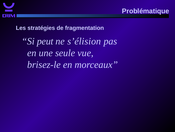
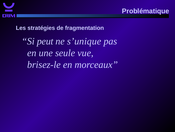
s’élision: s’élision -> s’unique
